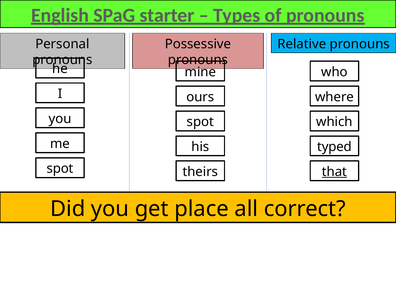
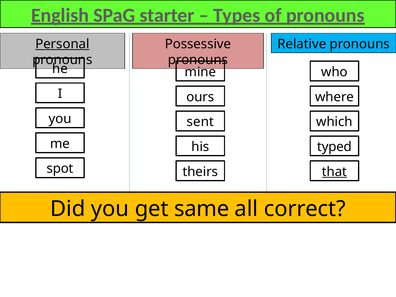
Personal underline: none -> present
spot at (200, 122): spot -> sent
place: place -> same
